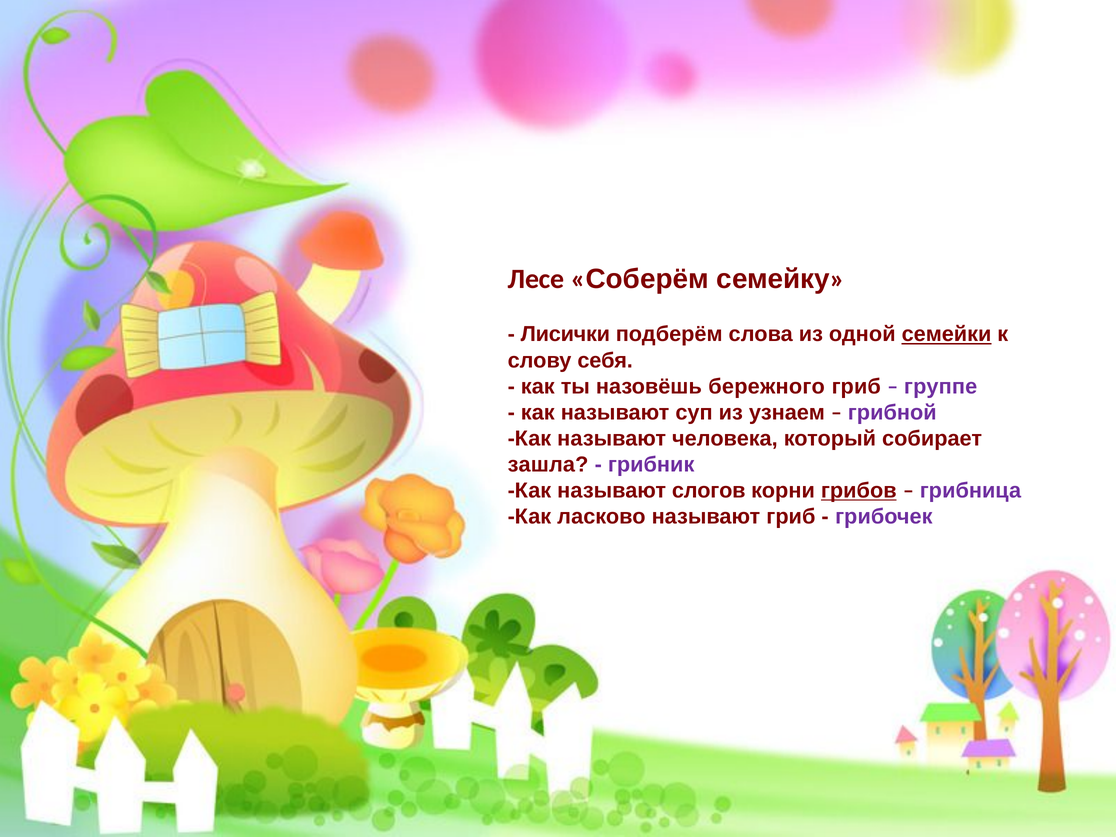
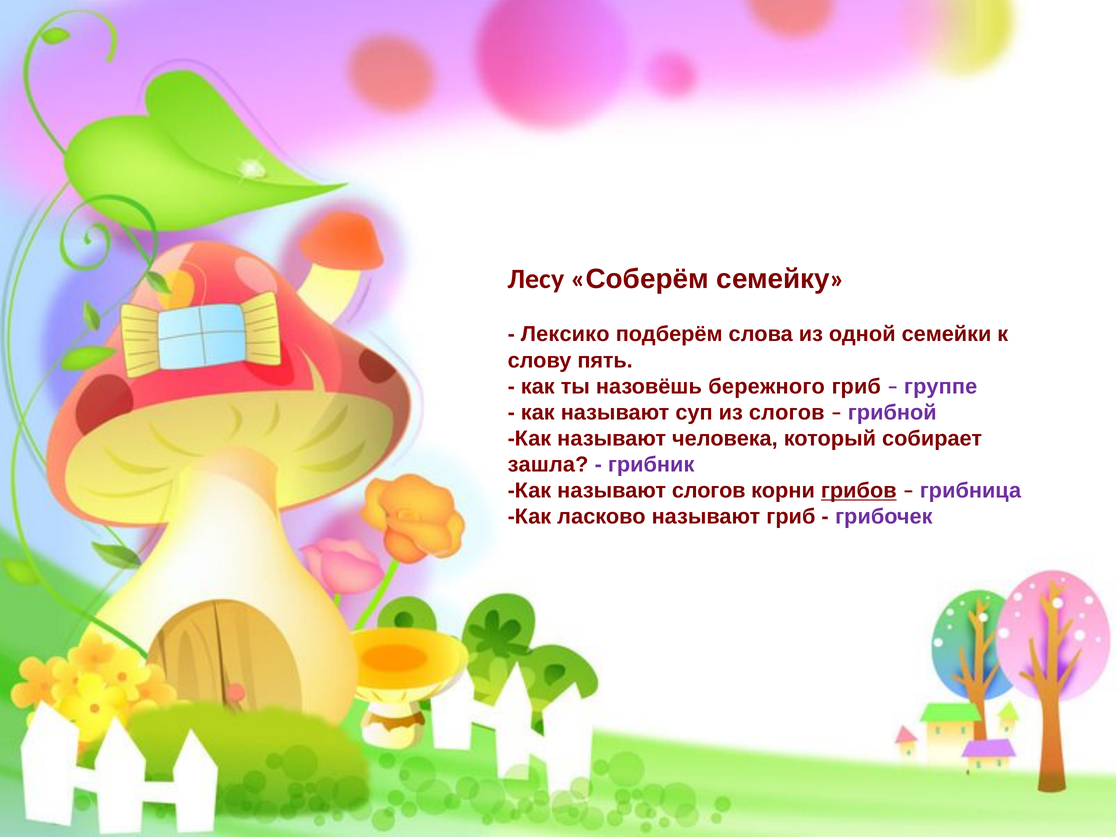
Лесе: Лесе -> Лесу
Лисички: Лисички -> Лексико
семейки underline: present -> none
себя: себя -> пять
из узнаем: узнаем -> слогов
